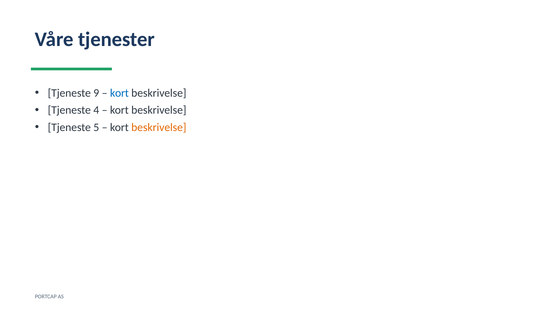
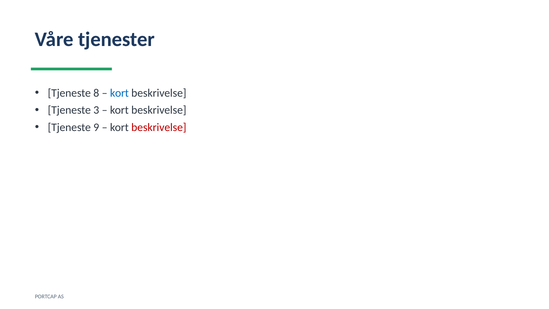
9: 9 -> 8
4: 4 -> 3
5: 5 -> 9
beskrivelse at (159, 127) colour: orange -> red
